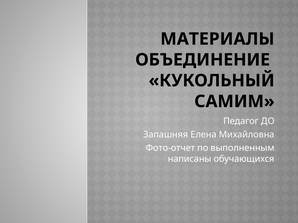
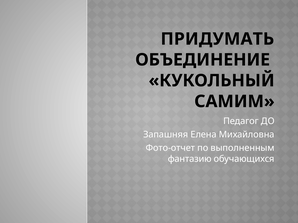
МАТЕРИАЛЫ: МАТЕРИАЛЫ -> ПРИДУМАТЬ
написаны: написаны -> фантазию
